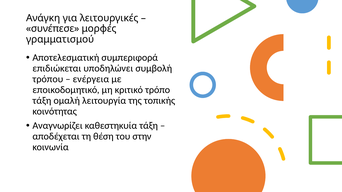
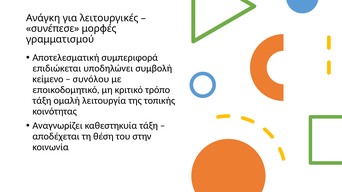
τρόπου: τρόπου -> κείμενο
ενέργεια: ενέργεια -> συνόλου
